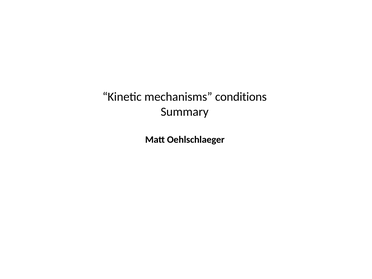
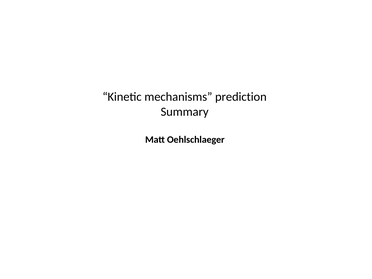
conditions: conditions -> prediction
